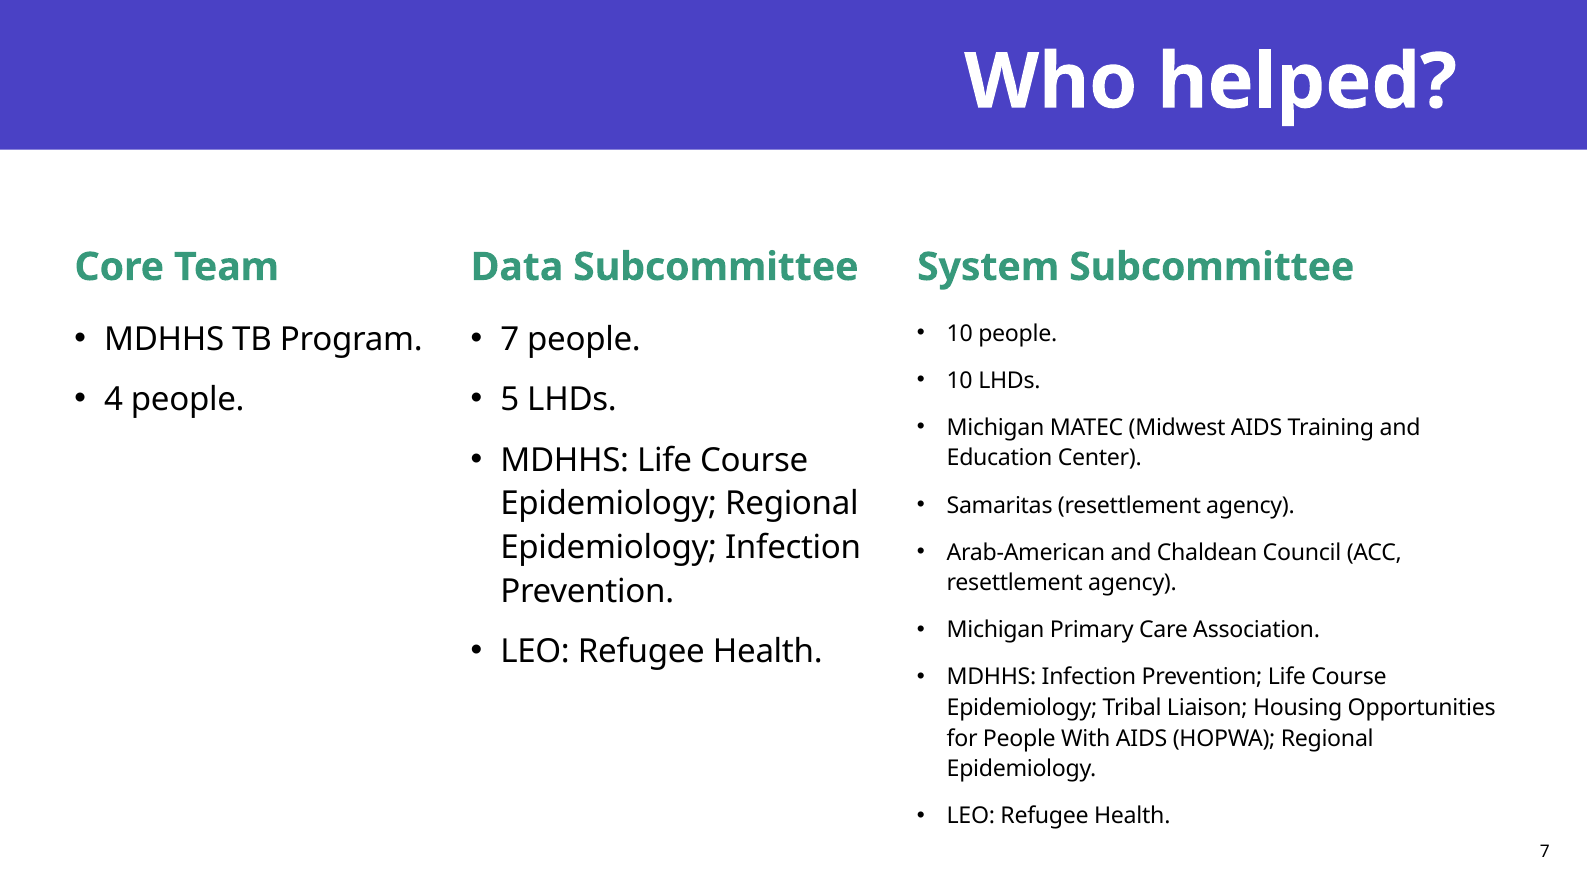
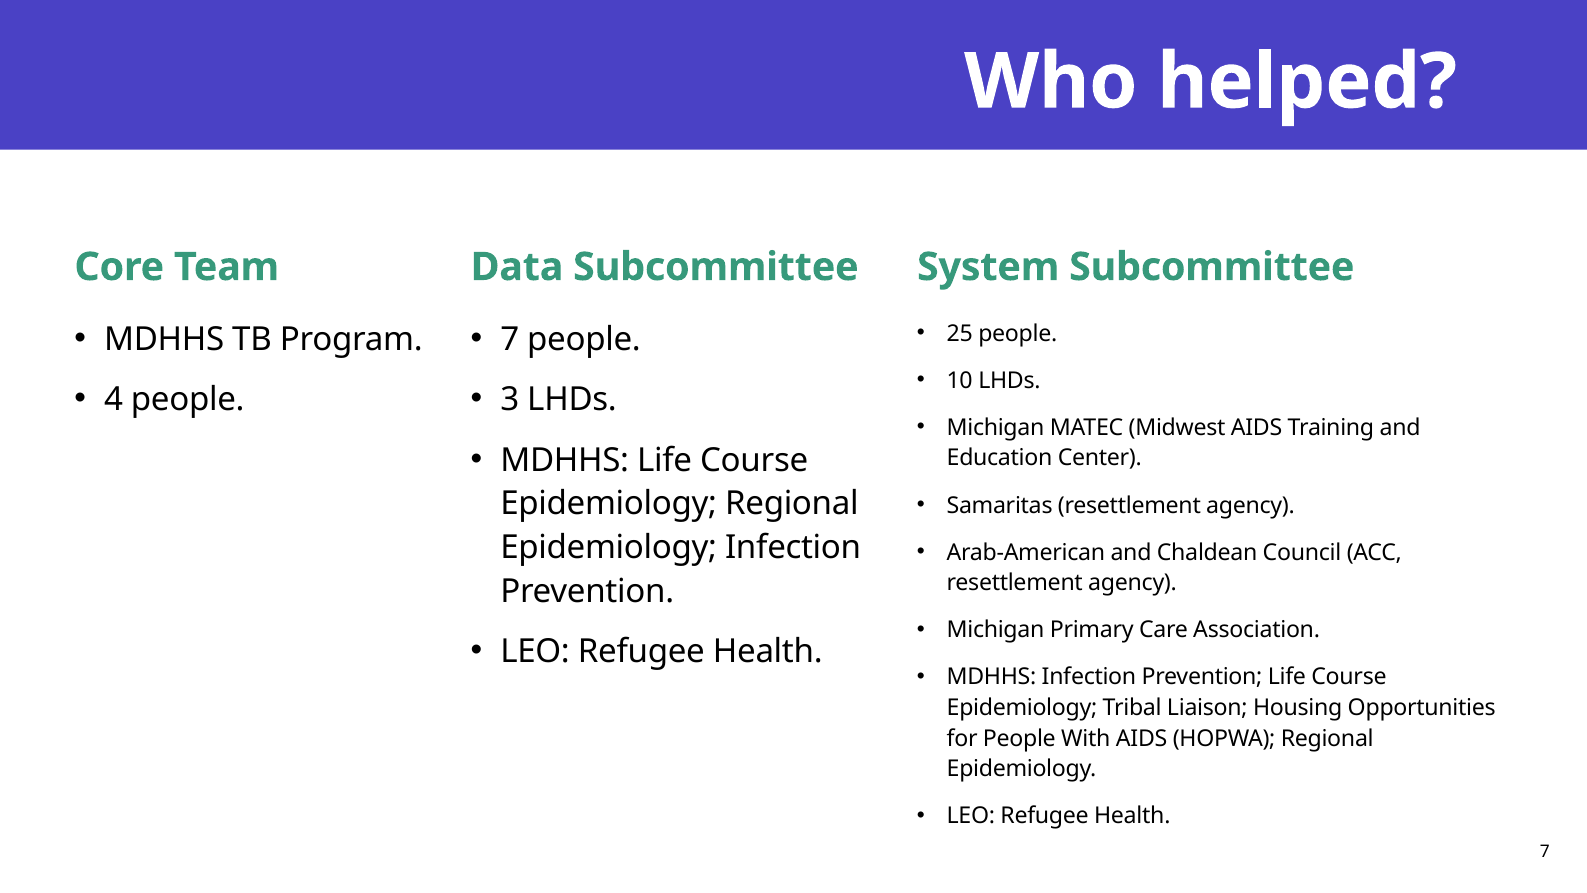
10 at (960, 333): 10 -> 25
5: 5 -> 3
